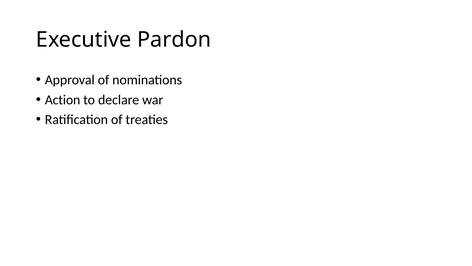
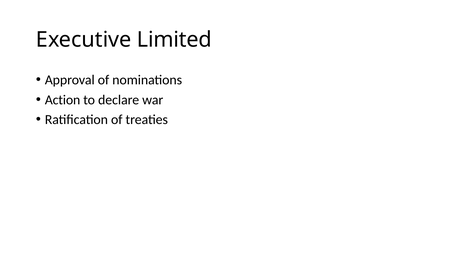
Pardon: Pardon -> Limited
